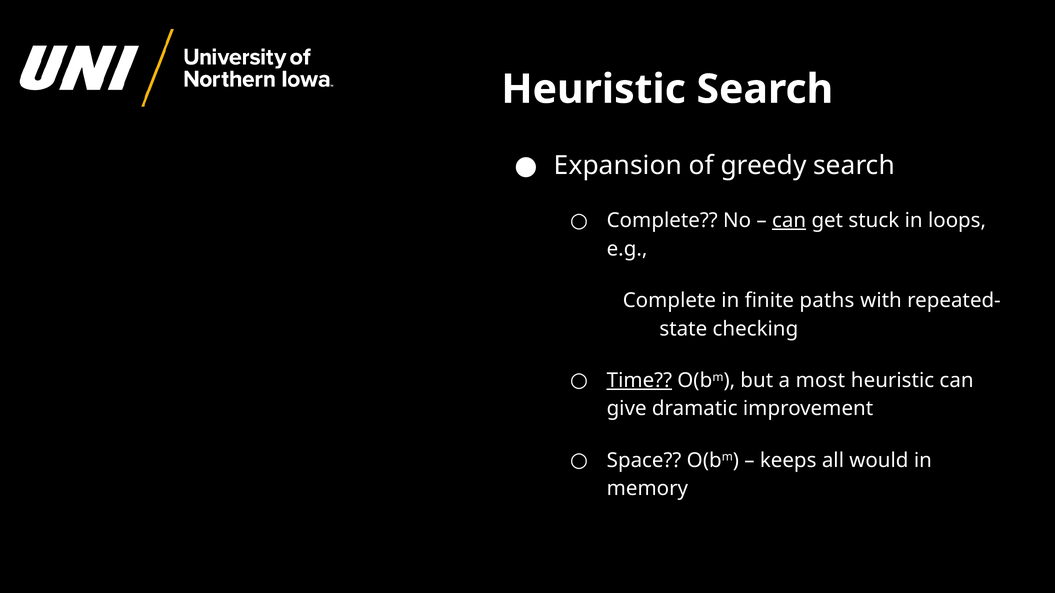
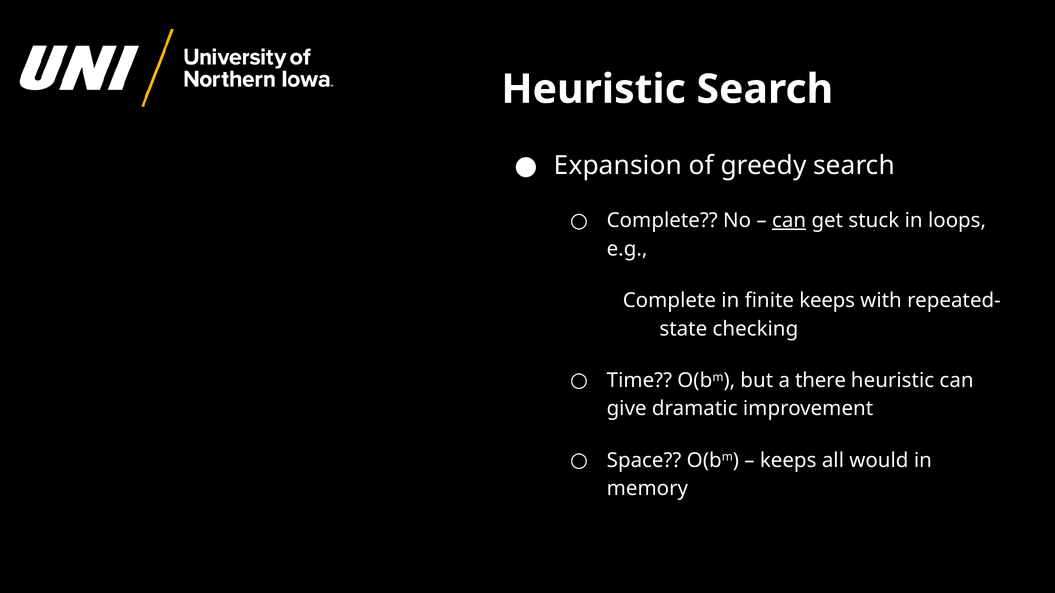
finite paths: paths -> keeps
Time underline: present -> none
most: most -> there
